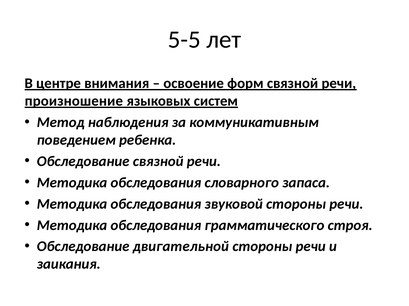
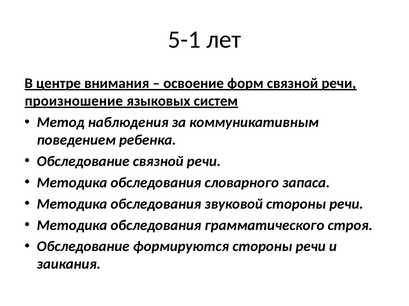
5-5: 5-5 -> 5-1
двигательной: двигательной -> формируются
